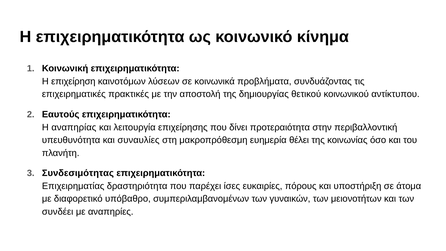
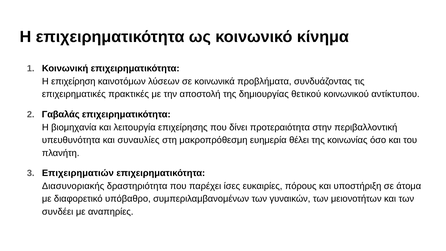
Εαυτούς: Εαυτούς -> Γαβαλάς
αναπηρίας: αναπηρίας -> βιομηχανία
Συνδεσιμότητας: Συνδεσιμότητας -> Επιχειρηματιών
Επιχειρηματίας: Επιχειρηματίας -> Διασυνοριακής
